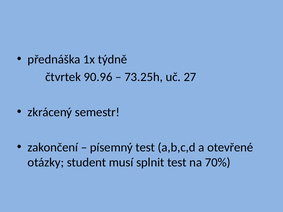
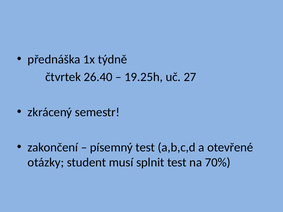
90.96: 90.96 -> 26.40
73.25h: 73.25h -> 19.25h
